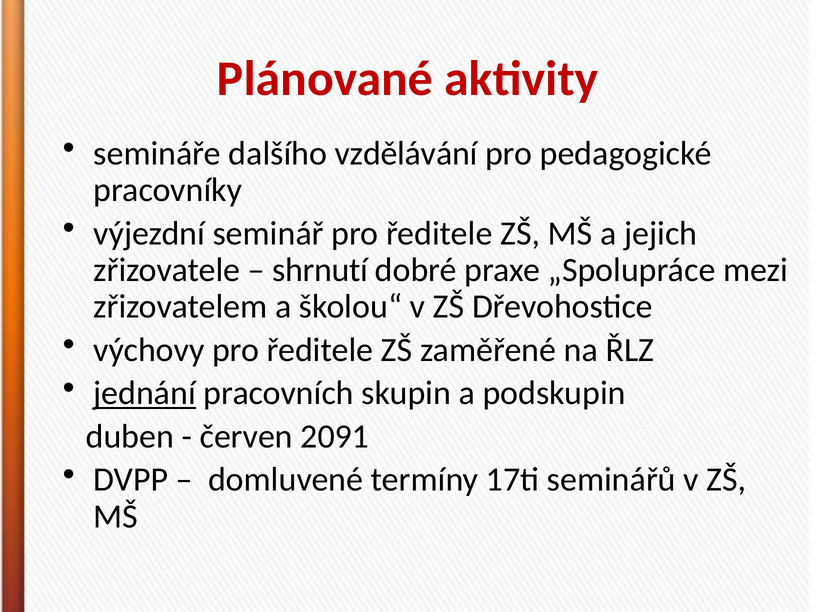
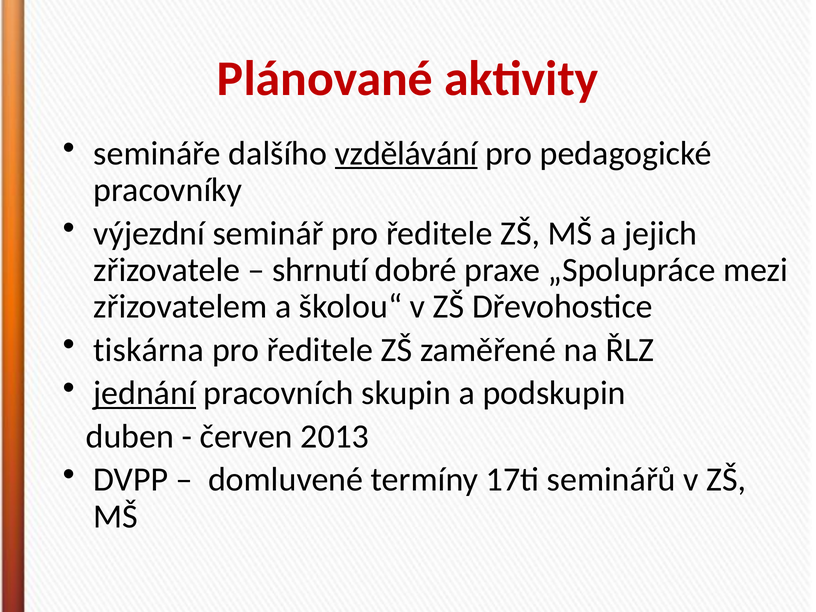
vzdělávání underline: none -> present
výchovy: výchovy -> tiskárna
2091: 2091 -> 2013
